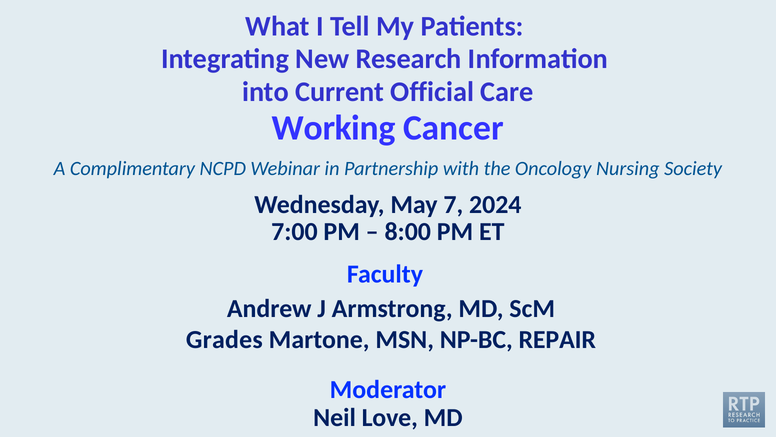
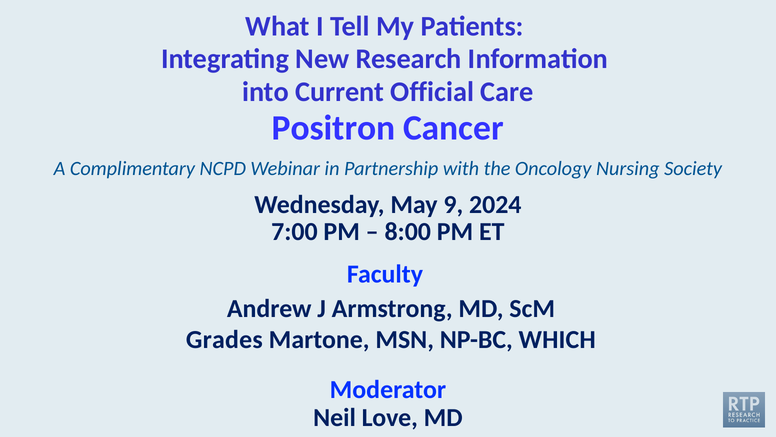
Working: Working -> Positron
7: 7 -> 9
REPAIR: REPAIR -> WHICH
